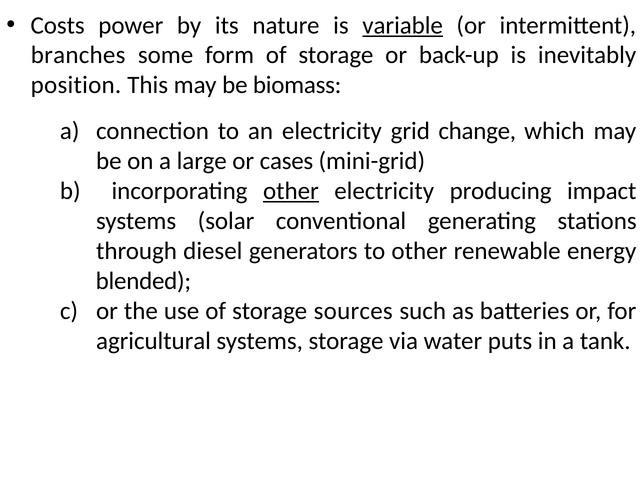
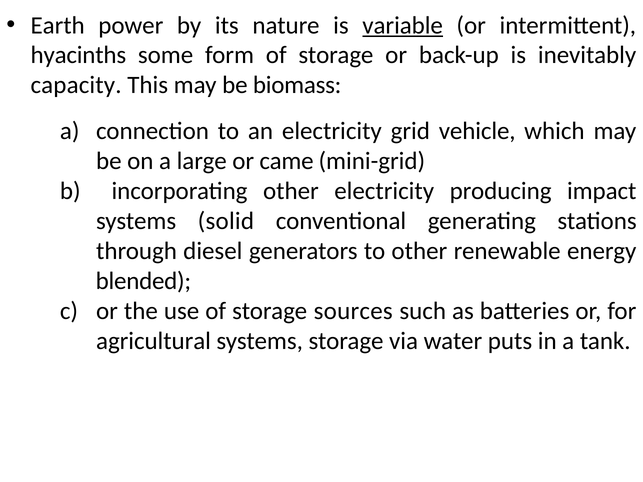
Costs: Costs -> Earth
branches: branches -> hyacinths
position: position -> capacity
change: change -> vehicle
cases: cases -> came
other at (291, 191) underline: present -> none
solar: solar -> solid
